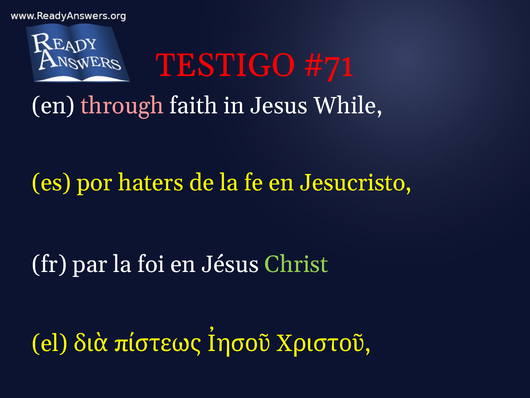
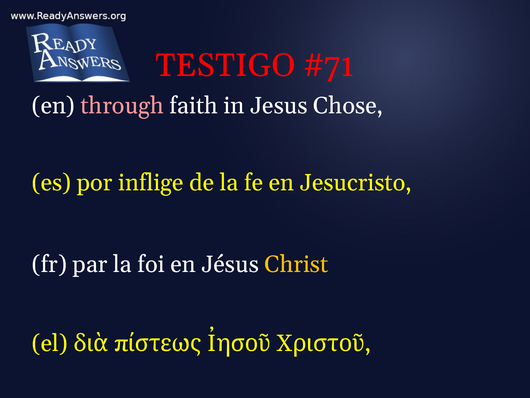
While: While -> Chose
haters: haters -> inflige
Christ colour: light green -> yellow
